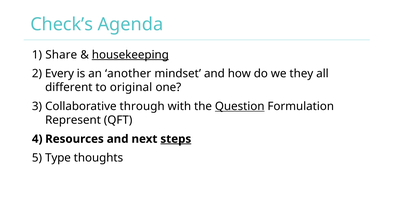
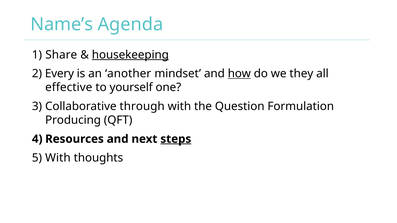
Check’s: Check’s -> Name’s
how underline: none -> present
different: different -> effective
original: original -> yourself
Question underline: present -> none
Represent: Represent -> Producing
Type at (58, 158): Type -> With
